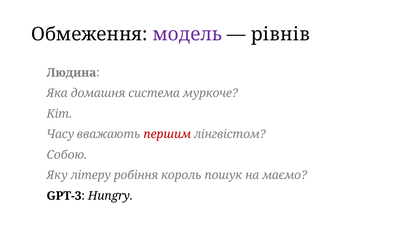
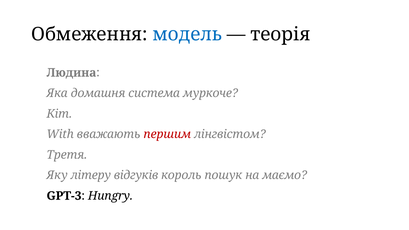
модель colour: purple -> blue
рівнів: рівнів -> теорія
Часу: Часу -> With
Собою: Собою -> Третя
робіння: робіння -> відгуків
